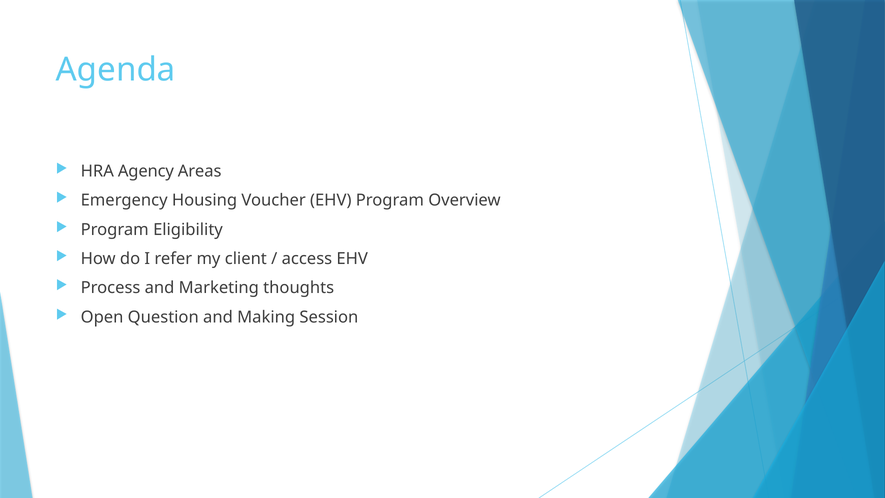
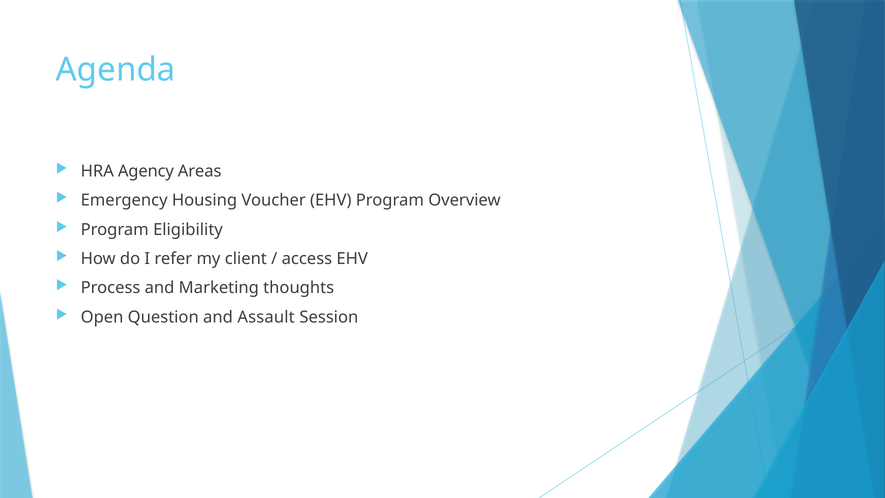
Making: Making -> Assault
